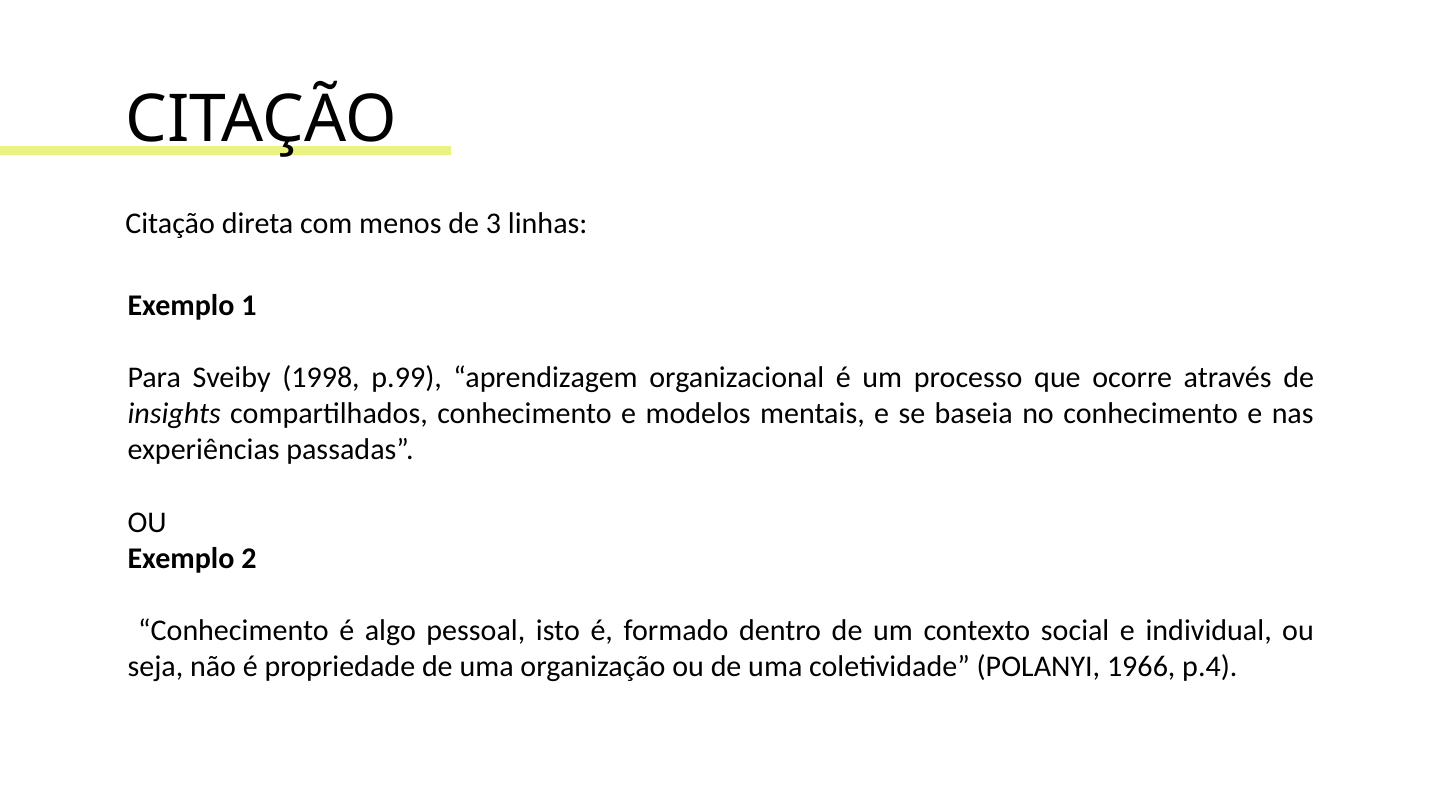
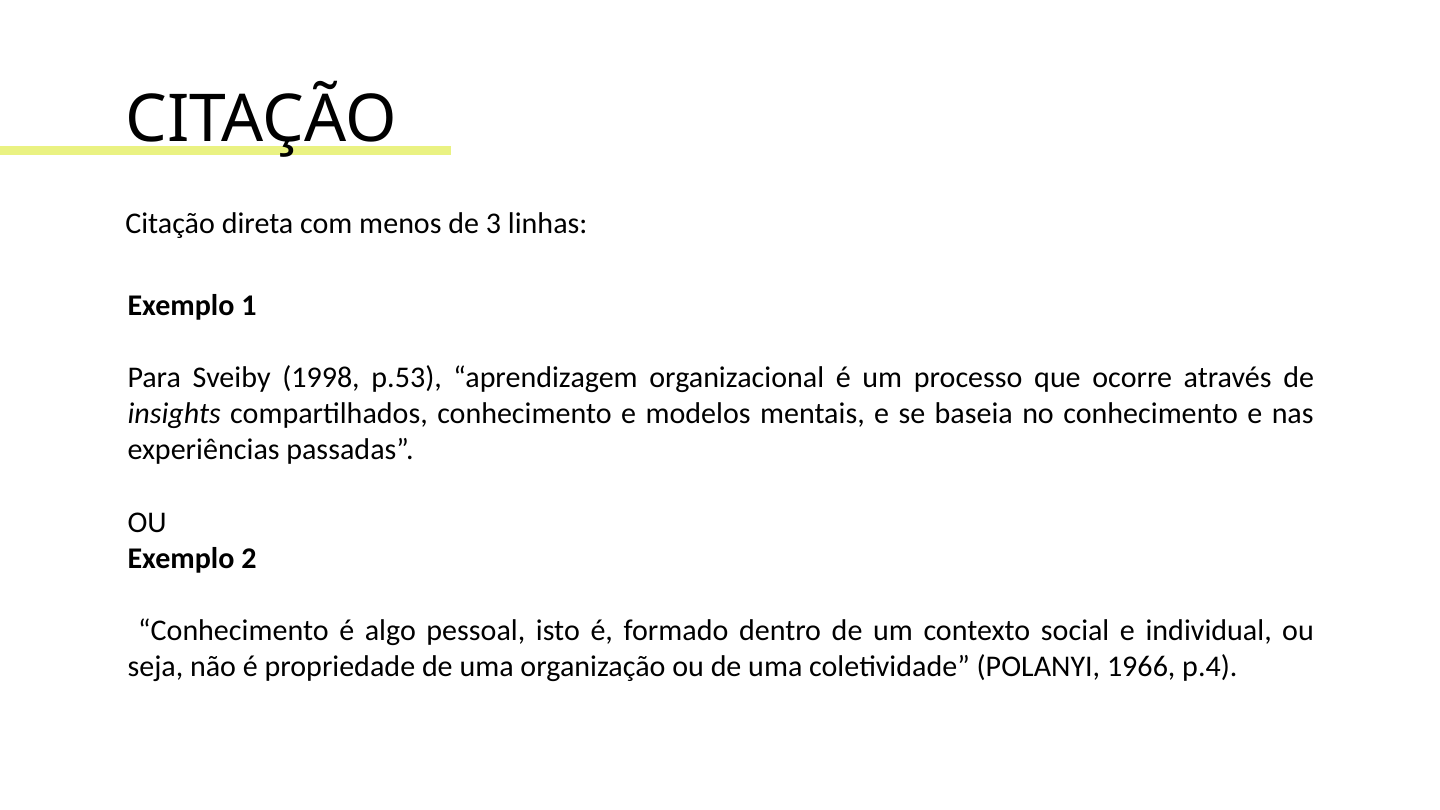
p.99: p.99 -> p.53
